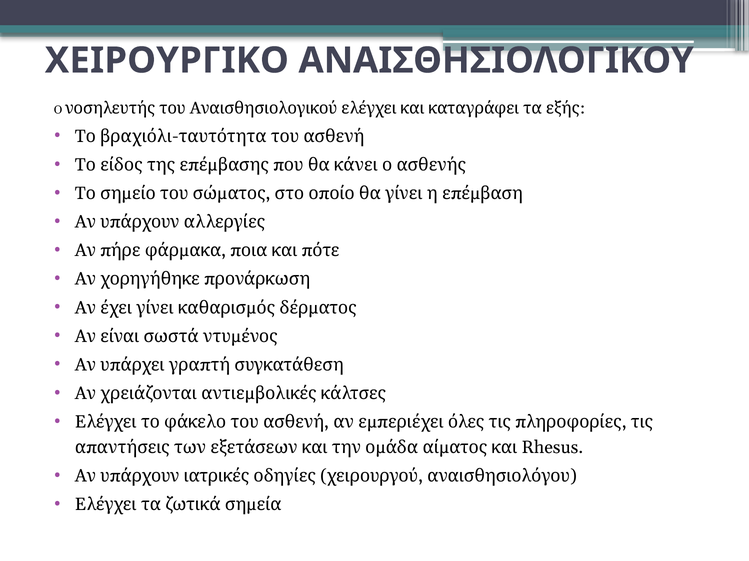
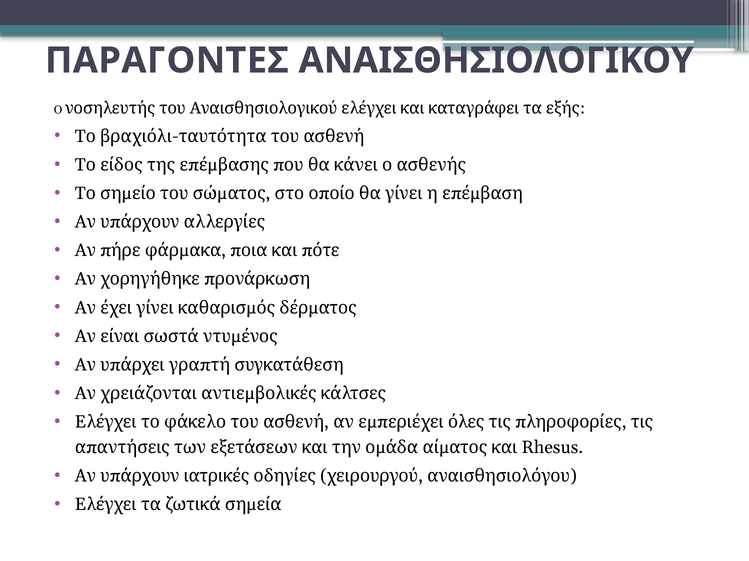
ΧΕΙΡΟΥΡΓΙΚΟ: ΧΕΙΡΟΥΡΓΙΚΟ -> ΠΑΡΑΓΟΝΤΕΣ
